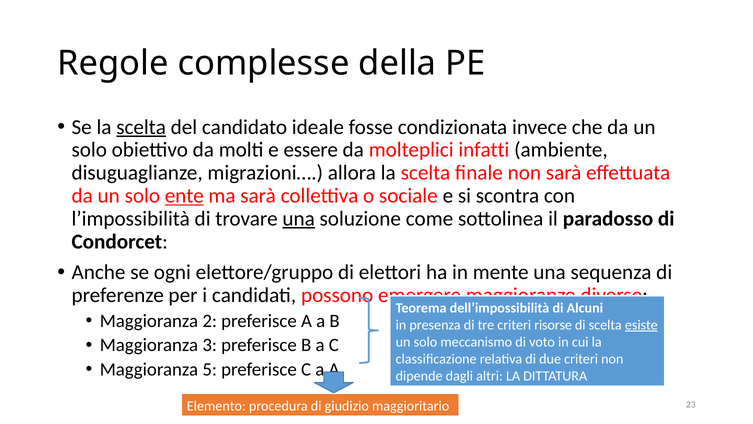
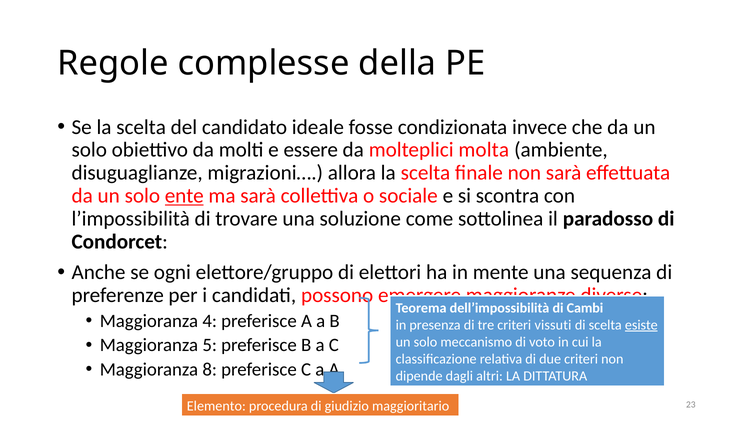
scelta at (141, 127) underline: present -> none
infatti: infatti -> molta
una at (299, 219) underline: present -> none
Alcuni: Alcuni -> Cambi
2: 2 -> 4
risorse: risorse -> vissuti
3: 3 -> 5
5: 5 -> 8
